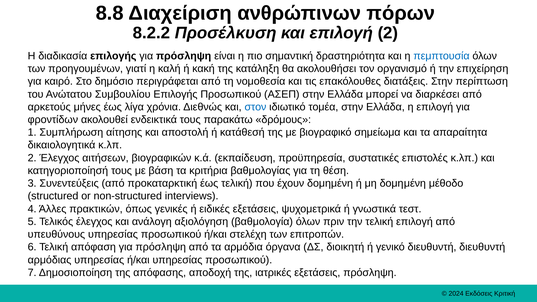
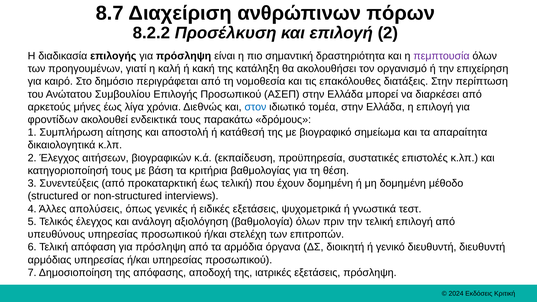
8.8: 8.8 -> 8.7
πεμπτουσία colour: blue -> purple
πρακτικών: πρακτικών -> απολύσεις
